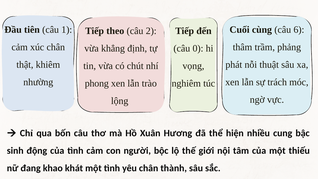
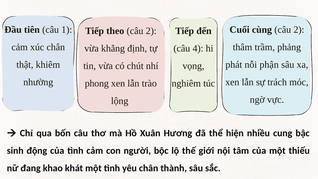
cùng câu 6: 6 -> 2
0: 0 -> 4
thuật: thuật -> phận
